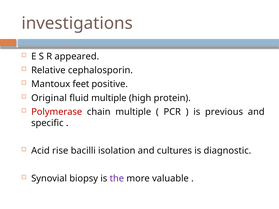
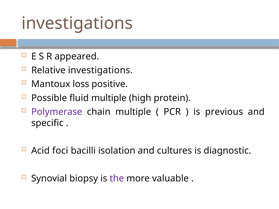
Relative cephalosporin: cephalosporin -> investigations
feet: feet -> loss
Original: Original -> Possible
Polymerase colour: red -> purple
rise: rise -> foci
